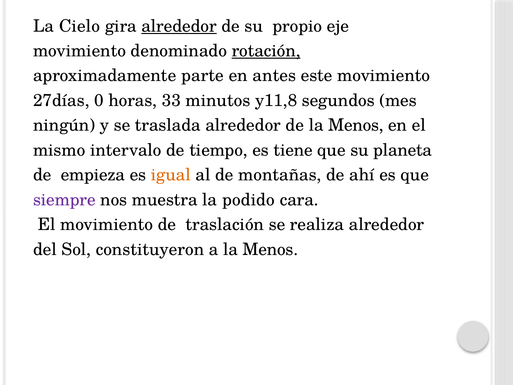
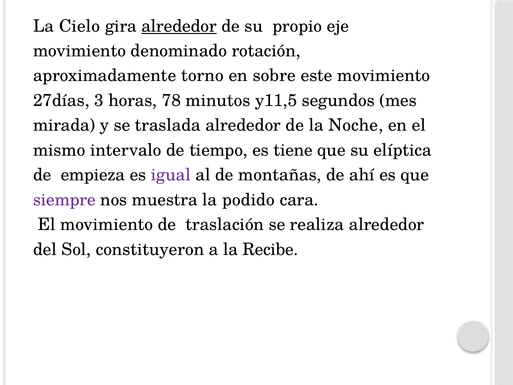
rotación underline: present -> none
parte: parte -> torno
antes: antes -> sobre
0: 0 -> 3
33: 33 -> 78
y11,8: y11,8 -> y11,5
ningún: ningún -> mirada
de la Menos: Menos -> Noche
planeta: planeta -> elíptica
igual colour: orange -> purple
a la Menos: Menos -> Recibe
